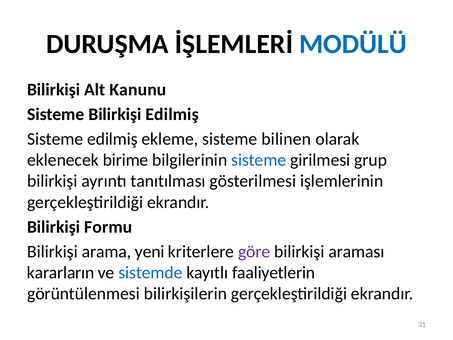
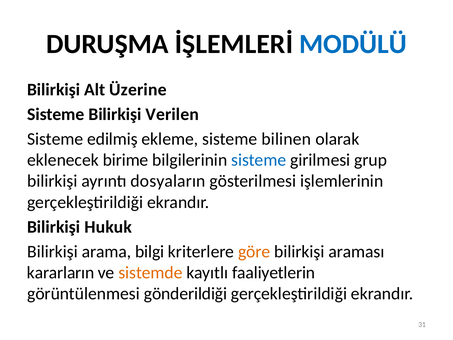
Kanunu: Kanunu -> Üzerine
Bilirkişi Edilmiş: Edilmiş -> Verilen
tanıtılması: tanıtılması -> dosyaların
Formu: Formu -> Hukuk
yeni: yeni -> bilgi
göre colour: purple -> orange
sistemde colour: blue -> orange
bilirkişilerin: bilirkişilerin -> gönderildiği
